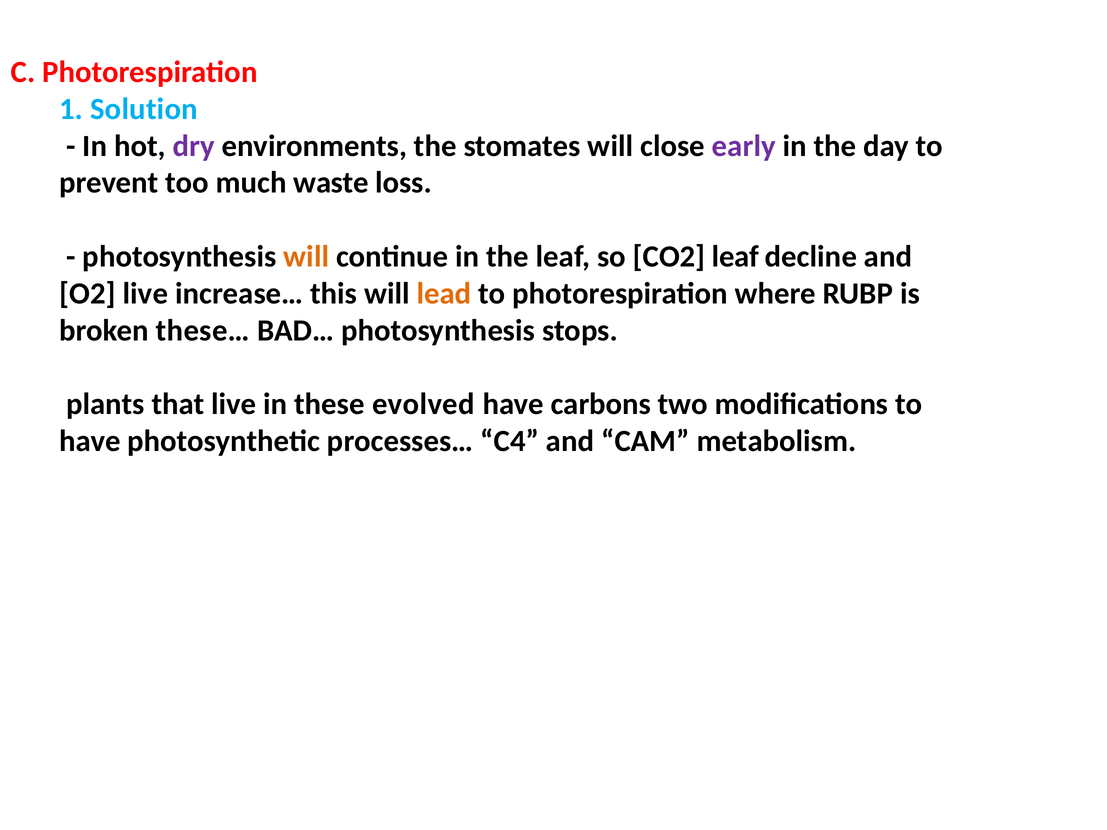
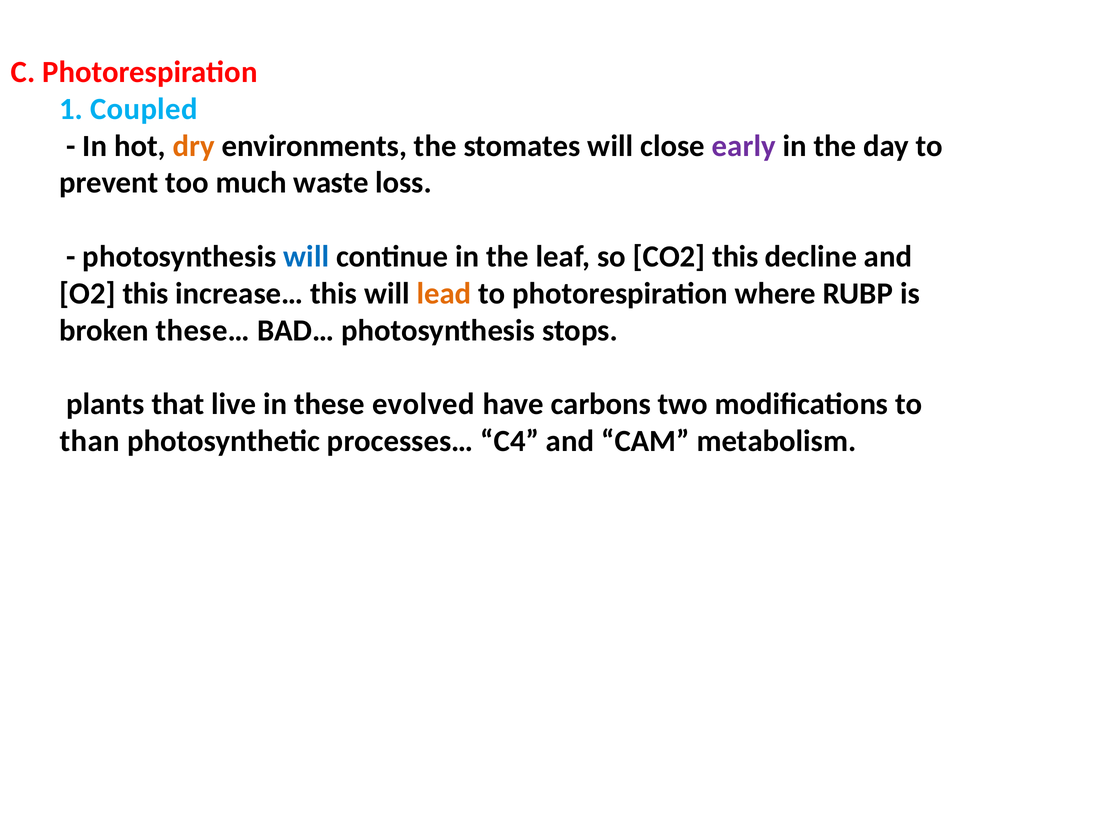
Solution: Solution -> Coupled
dry colour: purple -> orange
will at (306, 257) colour: orange -> blue
CO2 leaf: leaf -> this
O2 live: live -> this
have at (90, 441): have -> than
